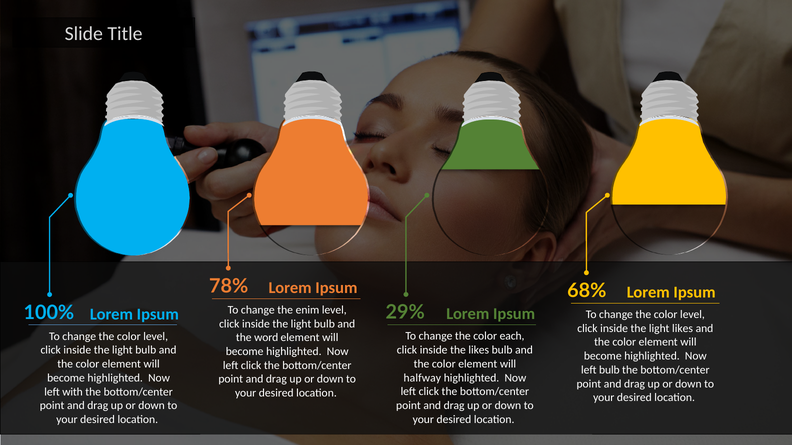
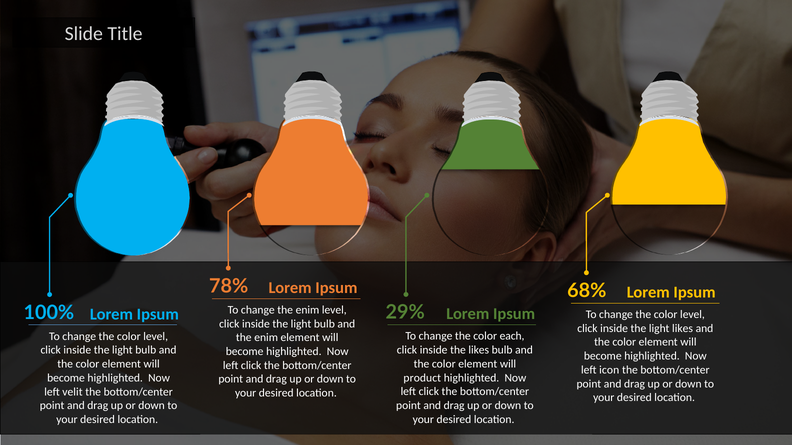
word at (266, 338): word -> enim
left bulb: bulb -> icon
halfway: halfway -> product
with: with -> velit
